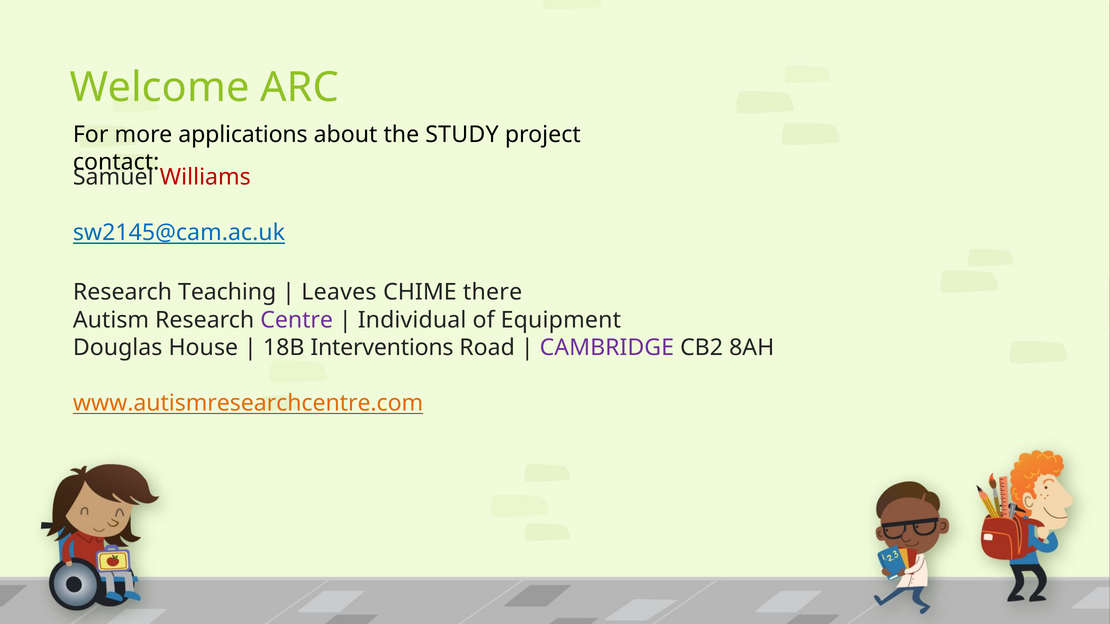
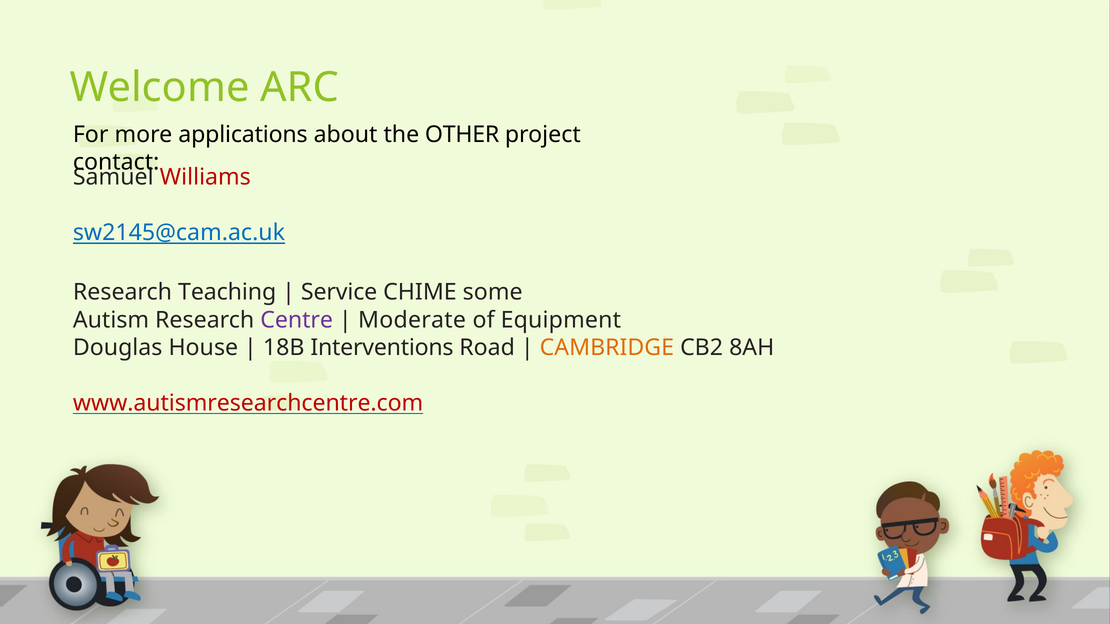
STUDY: STUDY -> OTHER
Leaves: Leaves -> Service
there: there -> some
Individual: Individual -> Moderate
CAMBRIDGE colour: purple -> orange
www.autismresearchcentre.com colour: orange -> red
